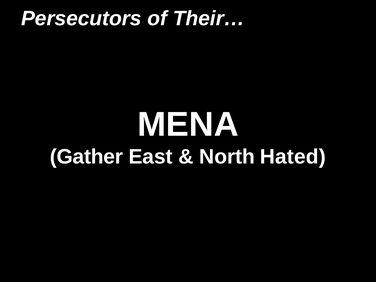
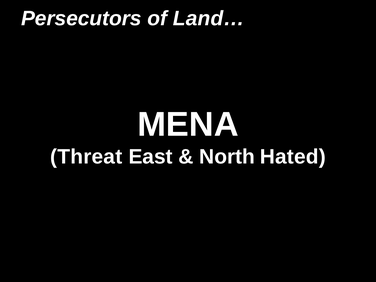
Their…: Their… -> Land…
Gather: Gather -> Threat
